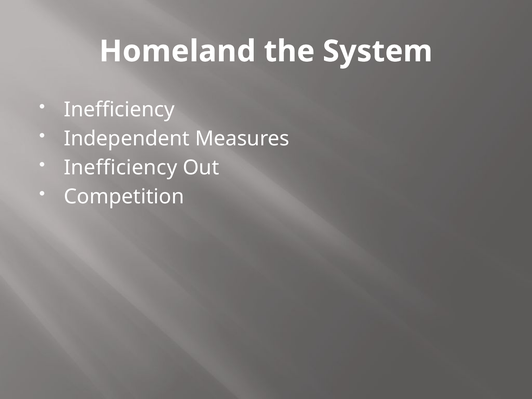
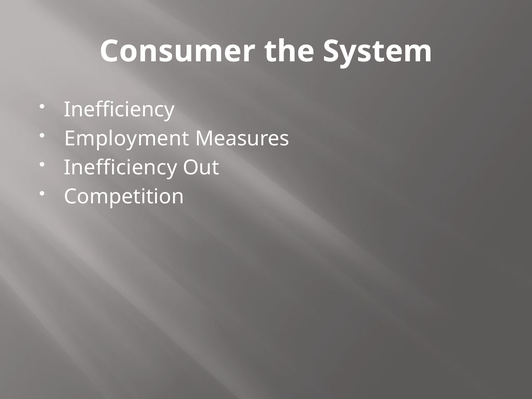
Homeland: Homeland -> Consumer
Independent: Independent -> Employment
